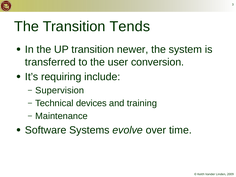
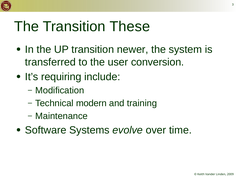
Tends: Tends -> These
Supervision: Supervision -> Modification
devices: devices -> modern
